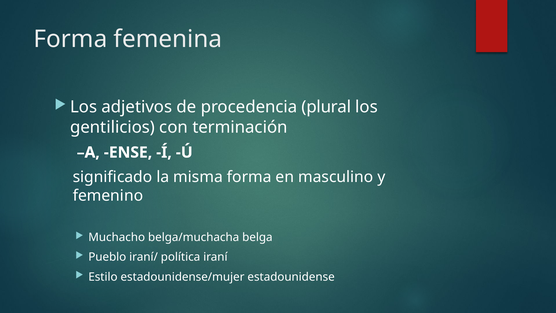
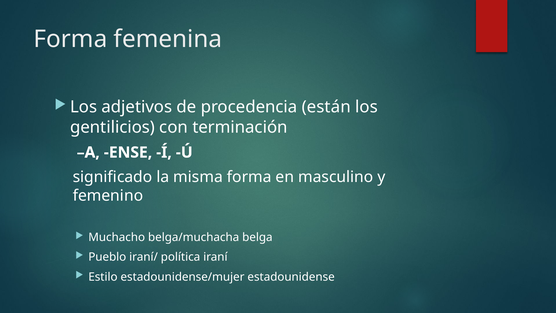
plural: plural -> están
